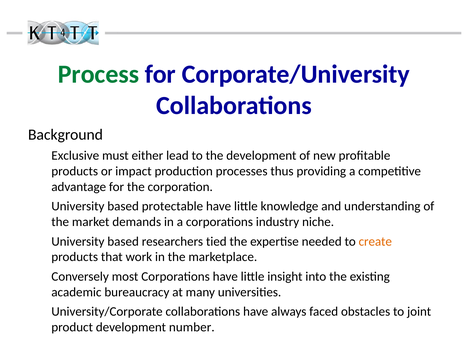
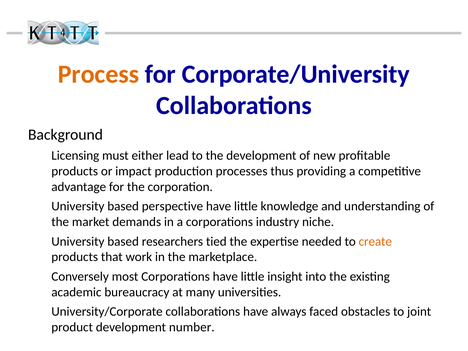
Process colour: green -> orange
Exclusive: Exclusive -> Licensing
protectable: protectable -> perspective
